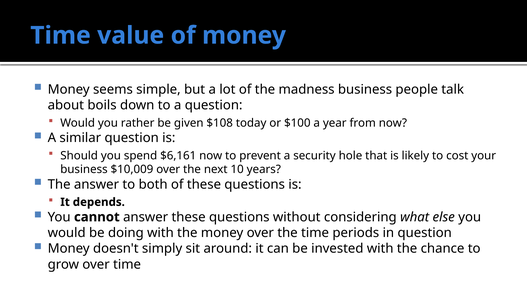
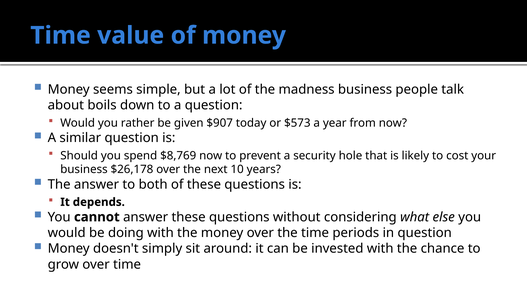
$108: $108 -> $907
$100: $100 -> $573
$6,161: $6,161 -> $8,769
$10,009: $10,009 -> $26,178
